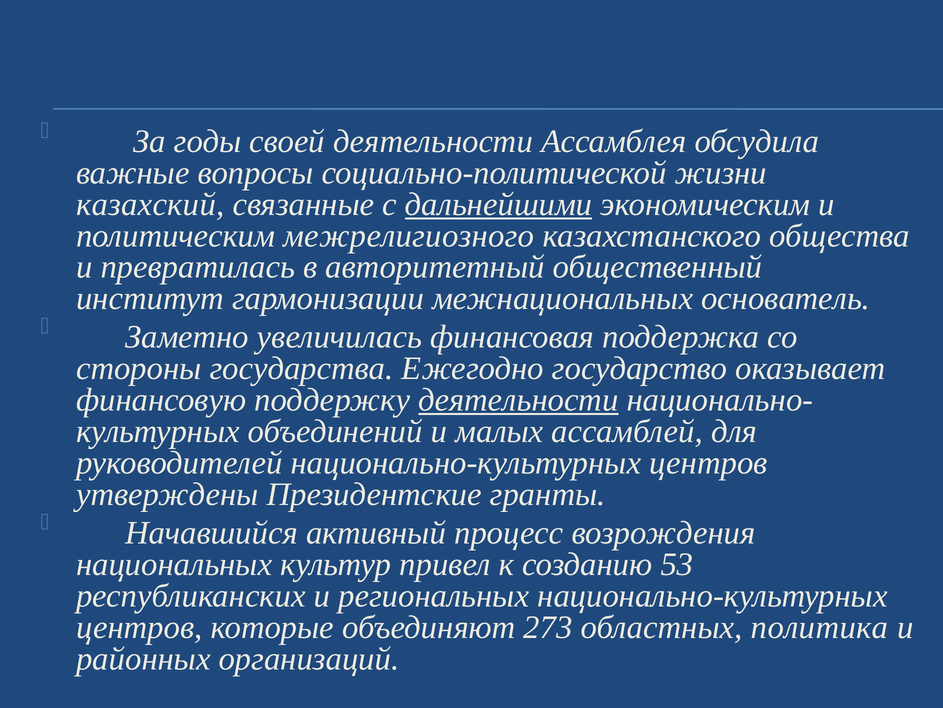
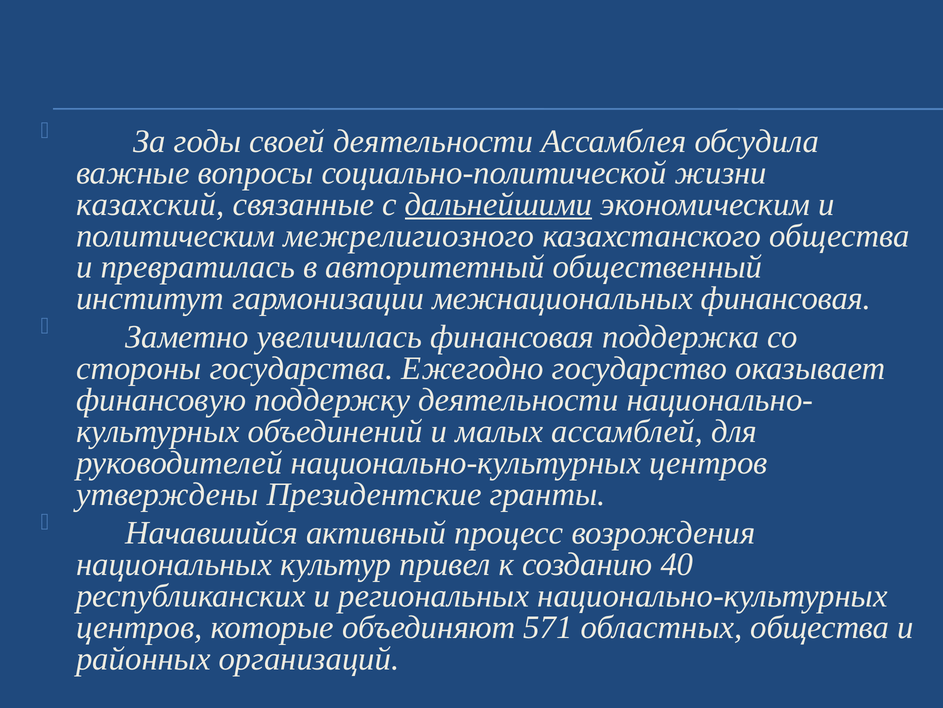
межнациональных основатель: основатель -> финансовая
деятельности at (518, 400) underline: present -> none
53: 53 -> 40
273: 273 -> 571
областных политика: политика -> общества
